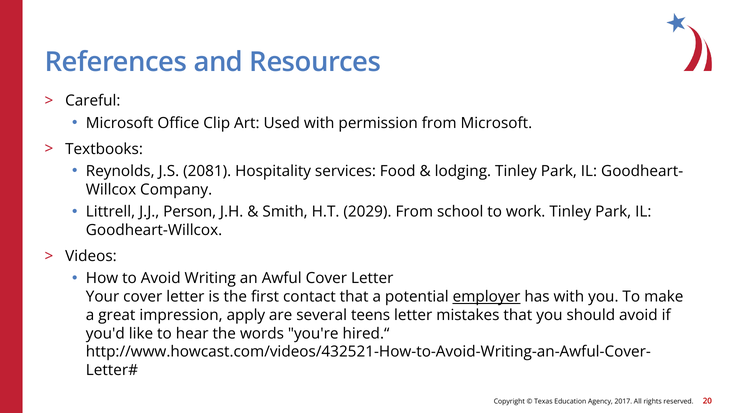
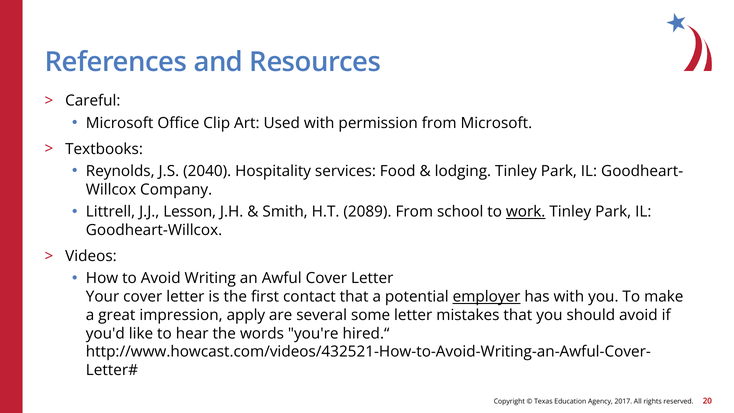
2081: 2081 -> 2040
Person: Person -> Lesson
2029: 2029 -> 2089
work underline: none -> present
teens: teens -> some
